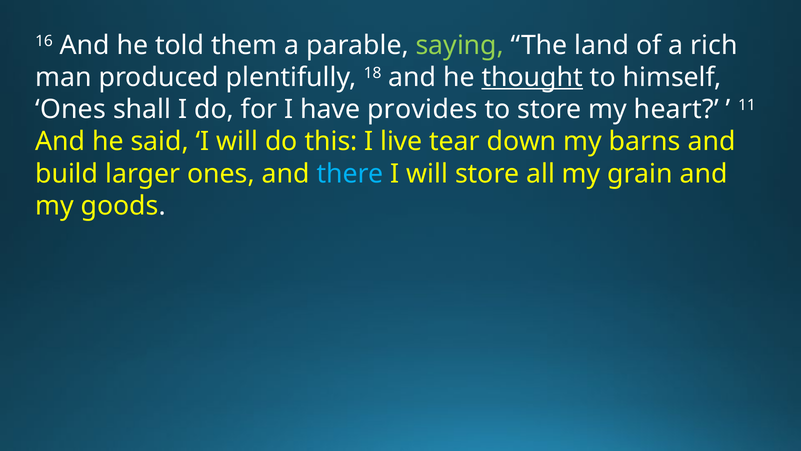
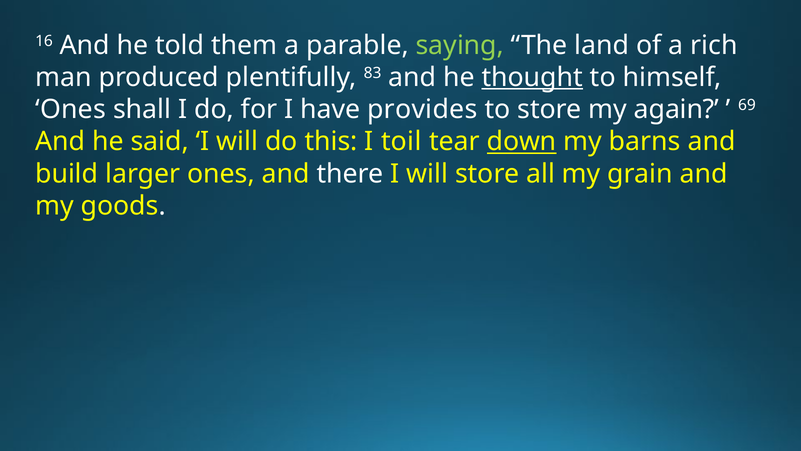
18: 18 -> 83
heart: heart -> again
11: 11 -> 69
live: live -> toil
down underline: none -> present
there colour: light blue -> white
